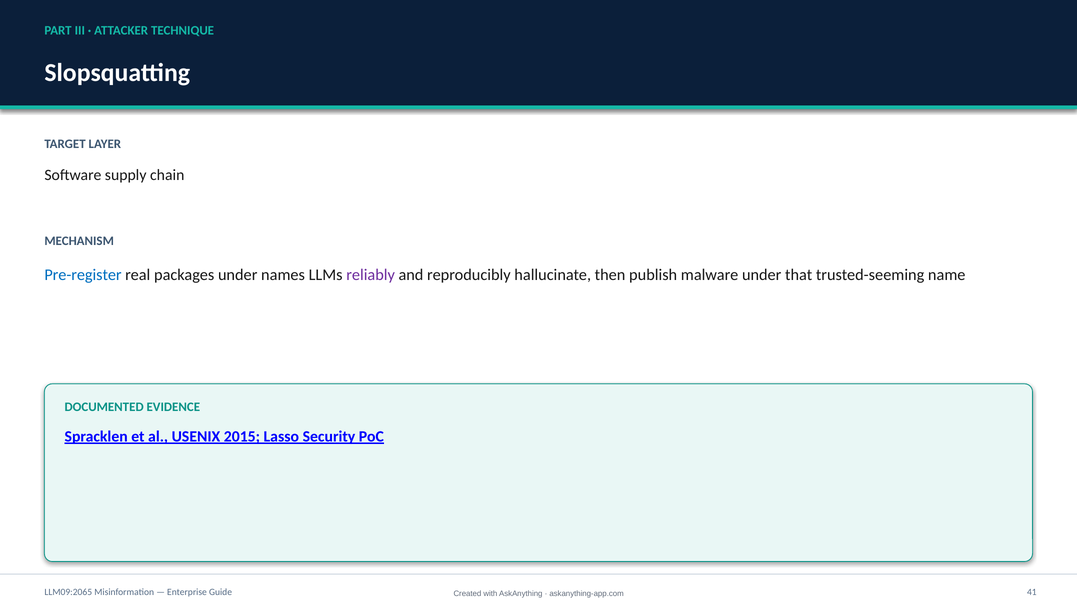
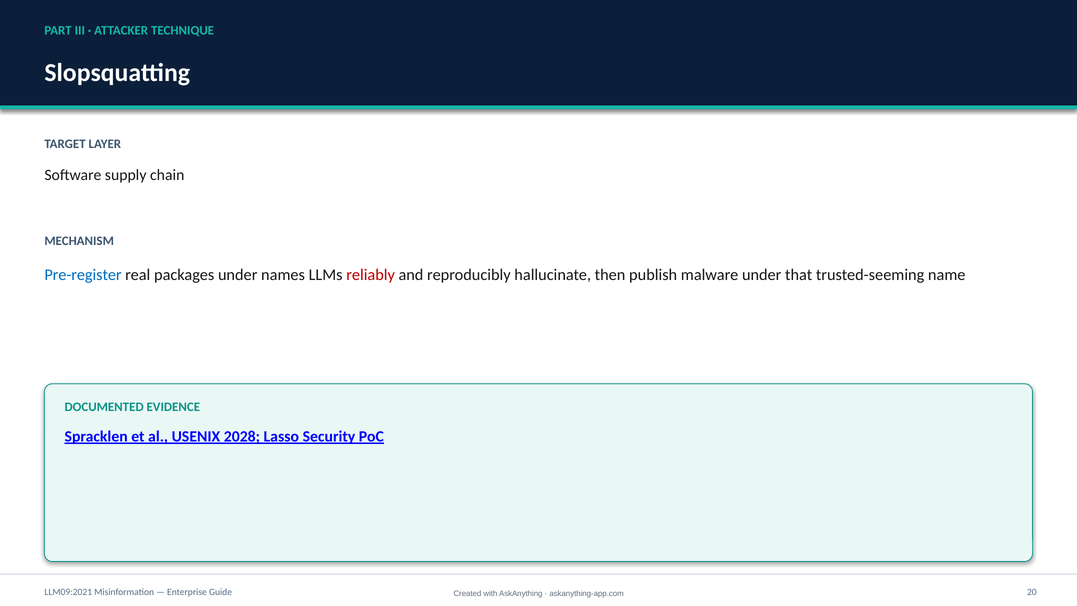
reliably colour: purple -> red
2015: 2015 -> 2028
LLM09:2065: LLM09:2065 -> LLM09:2021
41: 41 -> 20
